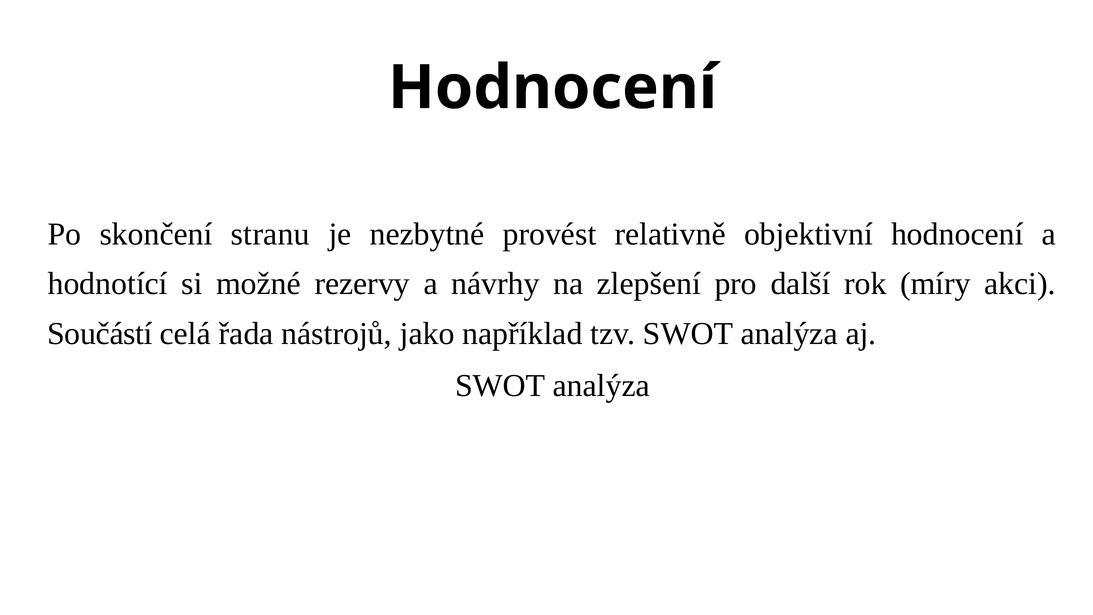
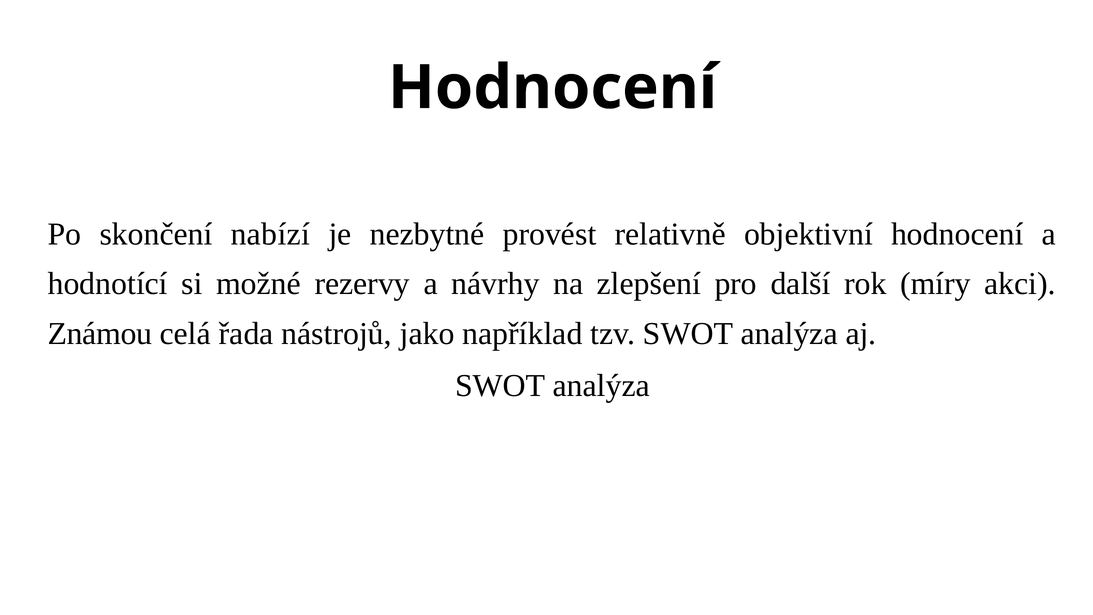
stranu: stranu -> nabízí
Součástí: Součástí -> Známou
